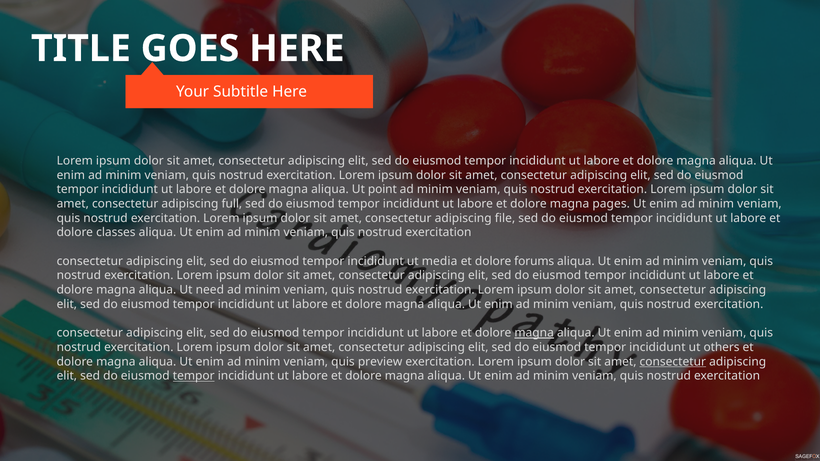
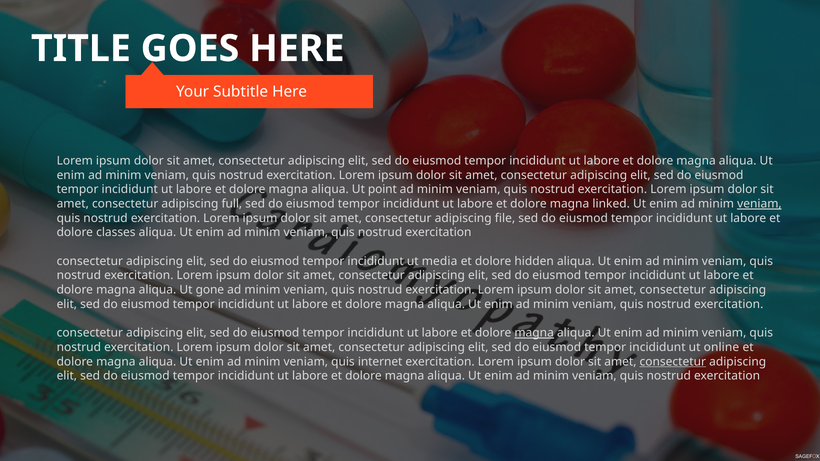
pages: pages -> linked
veniam at (759, 204) underline: none -> present
forums: forums -> hidden
need: need -> gone
others: others -> online
preview: preview -> internet
tempor at (194, 376) underline: present -> none
